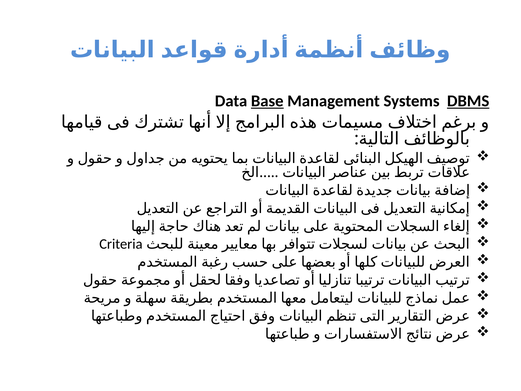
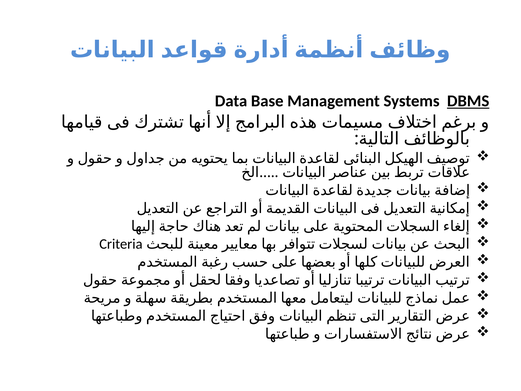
Base underline: present -> none
